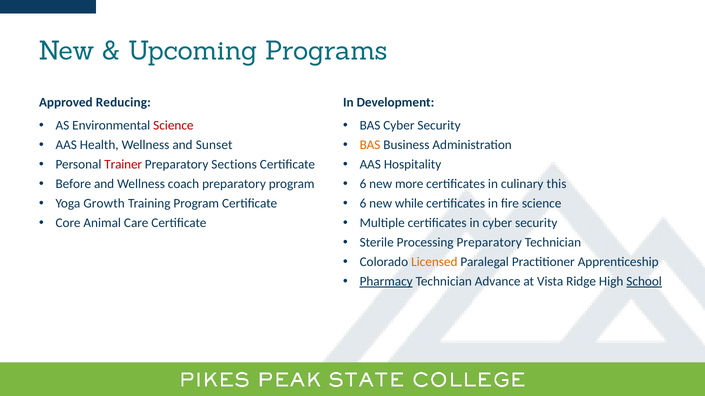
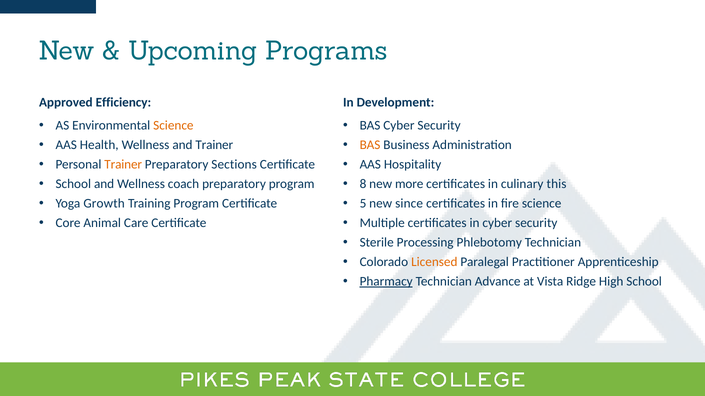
Reducing: Reducing -> Efficiency
Science at (173, 126) colour: red -> orange
and Sunset: Sunset -> Trainer
Trainer at (123, 165) colour: red -> orange
6 at (363, 184): 6 -> 8
Before at (73, 184): Before -> School
6 at (363, 204): 6 -> 5
while: while -> since
Processing Preparatory: Preparatory -> Phlebotomy
School at (644, 282) underline: present -> none
